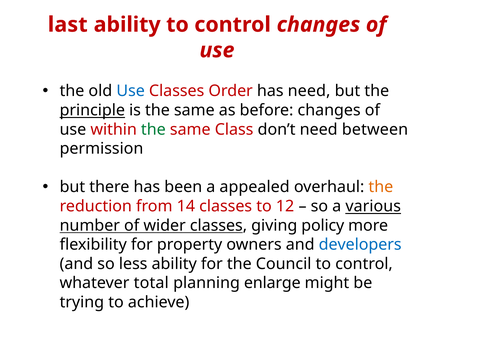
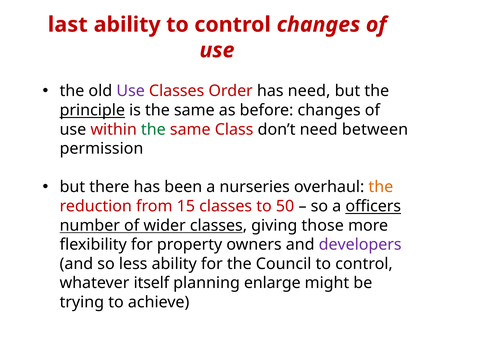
Use at (131, 91) colour: blue -> purple
appealed: appealed -> nurseries
14: 14 -> 15
12: 12 -> 50
various: various -> officers
policy: policy -> those
developers colour: blue -> purple
total: total -> itself
